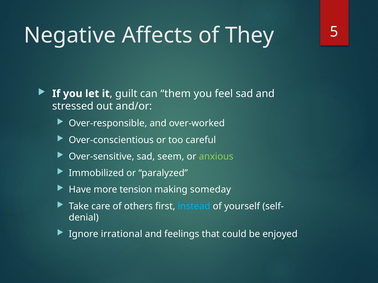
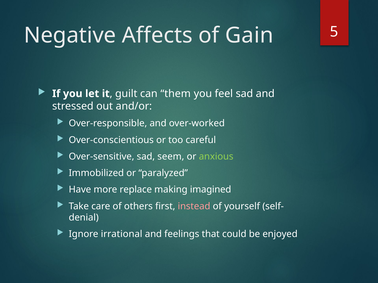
They: They -> Gain
tension: tension -> replace
someday: someday -> imagined
instead colour: light blue -> pink
